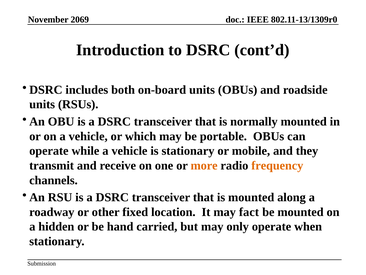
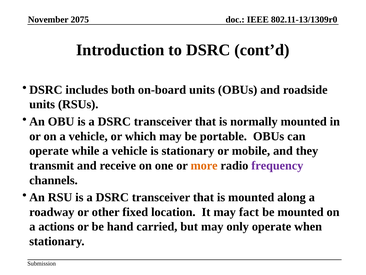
2069: 2069 -> 2075
frequency colour: orange -> purple
hidden: hidden -> actions
